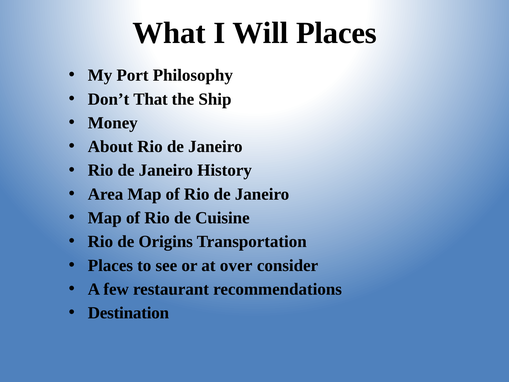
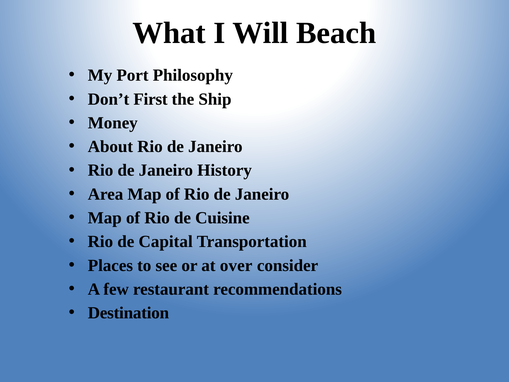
Will Places: Places -> Beach
That: That -> First
Origins: Origins -> Capital
